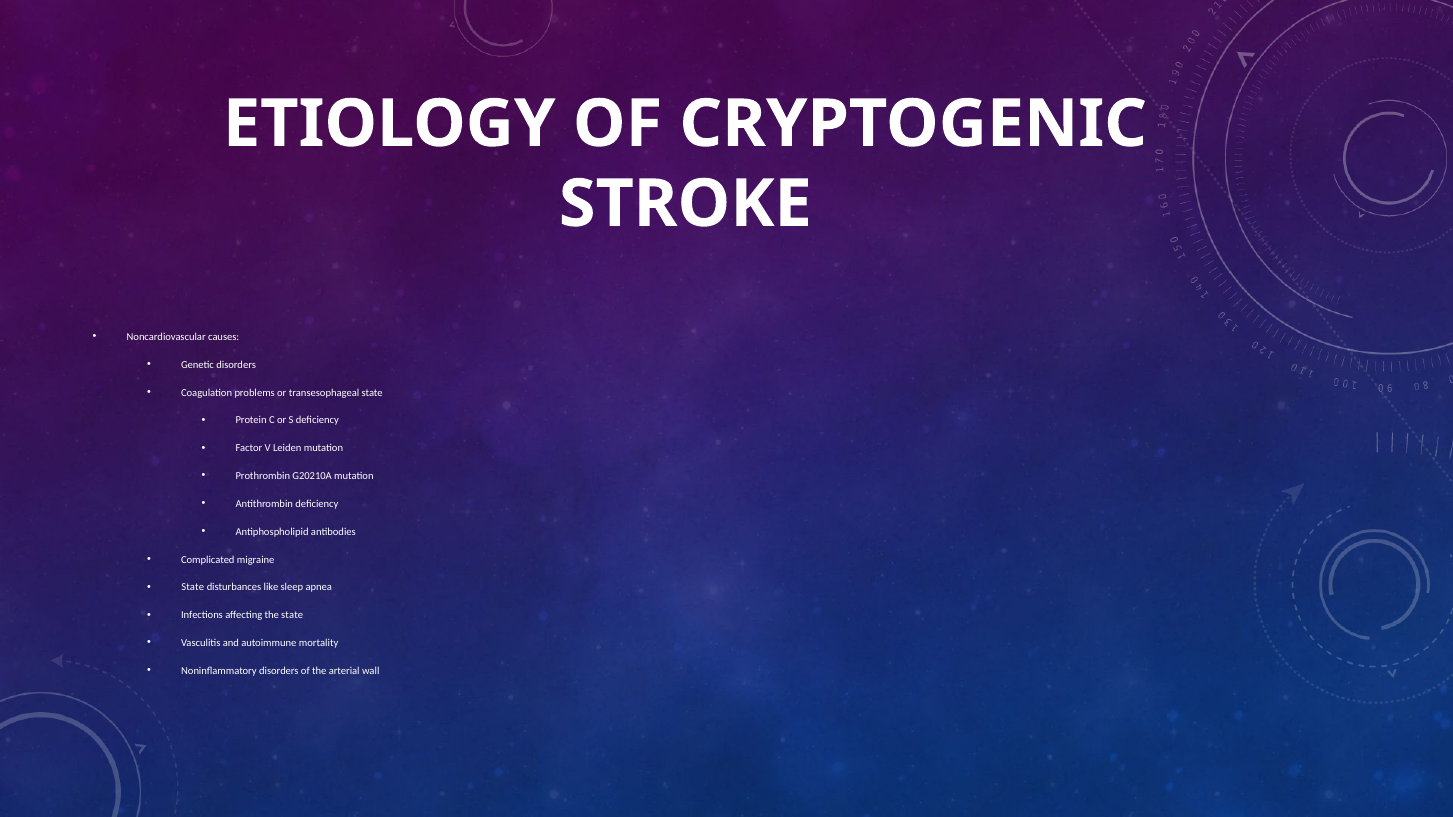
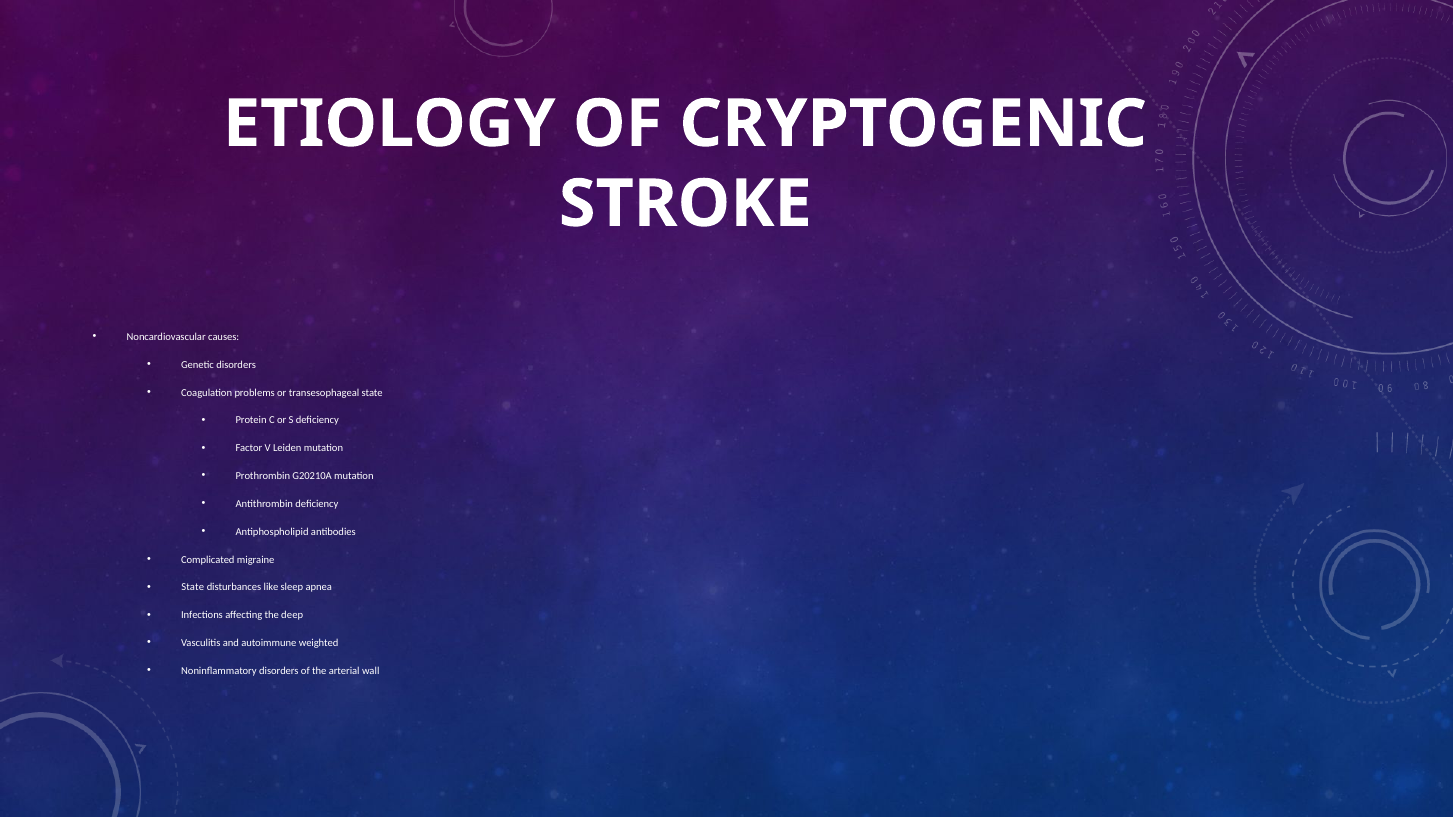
the state: state -> deep
mortality: mortality -> weighted
